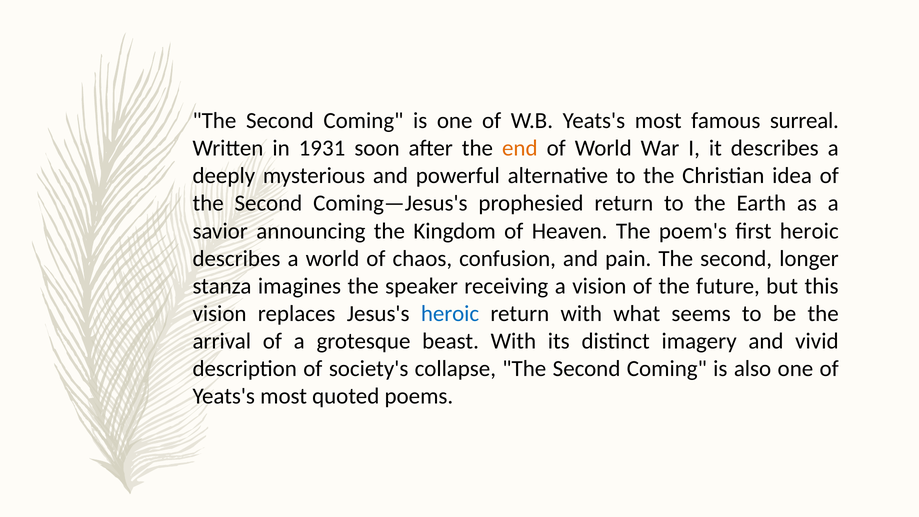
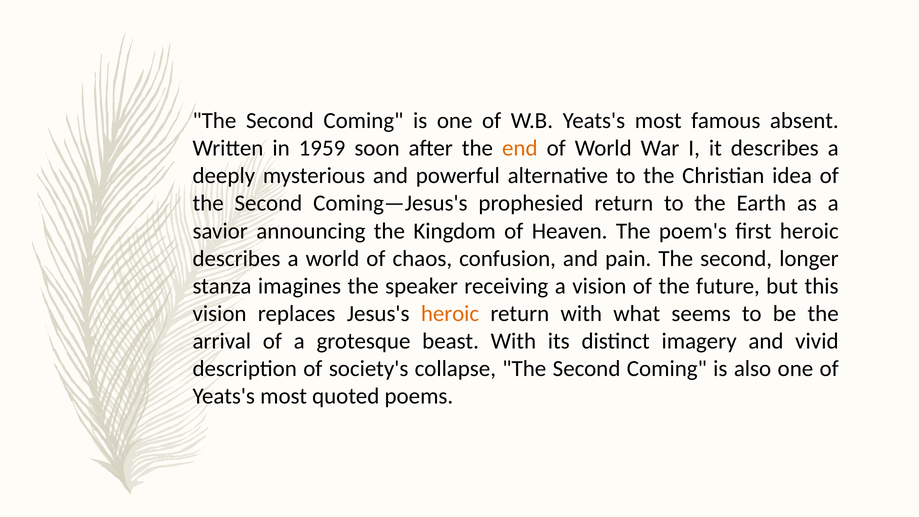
surreal: surreal -> absent
1931: 1931 -> 1959
heroic at (450, 314) colour: blue -> orange
